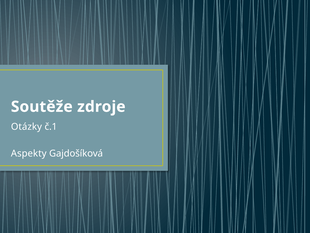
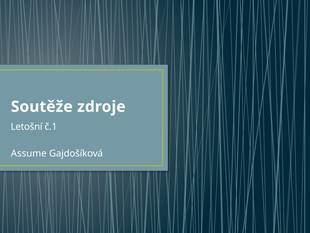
Otázky: Otázky -> Letošní
Aspekty: Aspekty -> Assume
